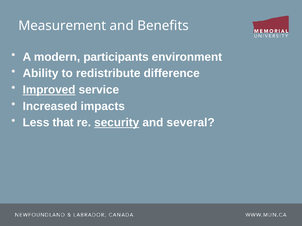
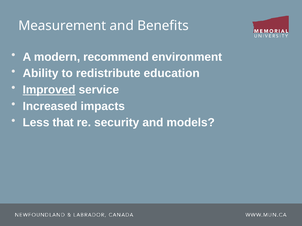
participants: participants -> recommend
difference: difference -> education
security underline: present -> none
several: several -> models
